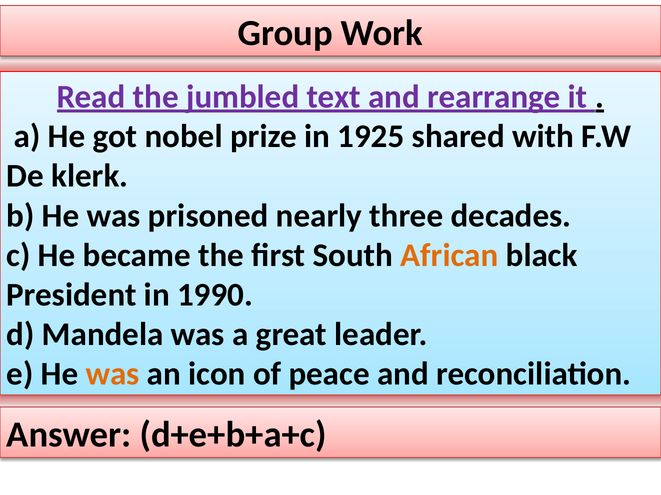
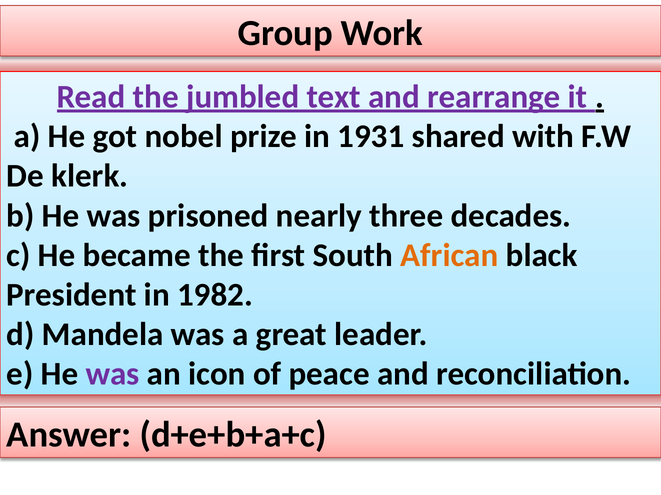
1925: 1925 -> 1931
1990: 1990 -> 1982
was at (113, 375) colour: orange -> purple
